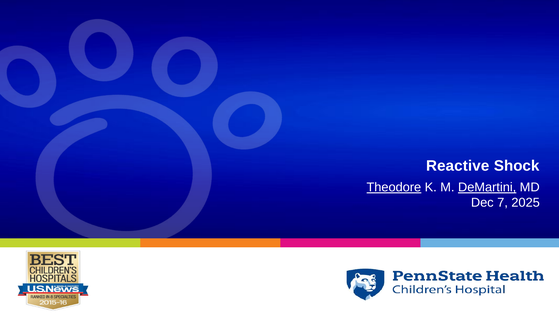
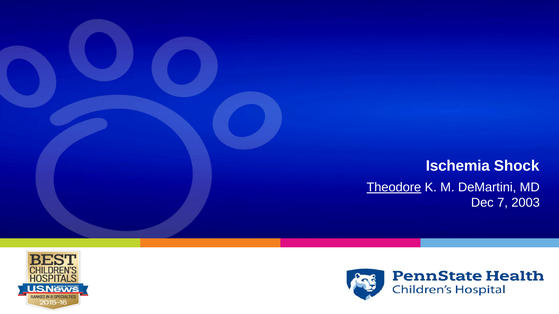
Reactive: Reactive -> Ischemia
DeMartini underline: present -> none
2025: 2025 -> 2003
